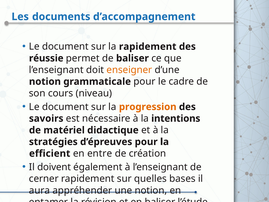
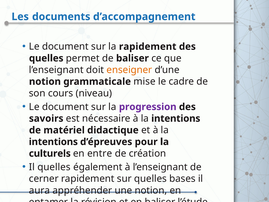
réussie at (46, 58): réussie -> quelles
grammaticale pour: pour -> mise
progression colour: orange -> purple
stratégies at (53, 142): stratégies -> intentions
efficient: efficient -> culturels
Il doivent: doivent -> quelles
